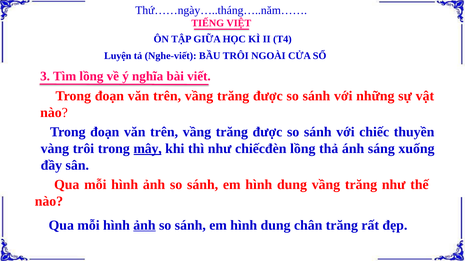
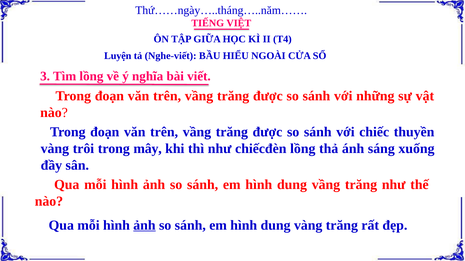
BẦU TRÔI: TRÔI -> HIỂU
mây underline: present -> none
dung chân: chân -> vàng
